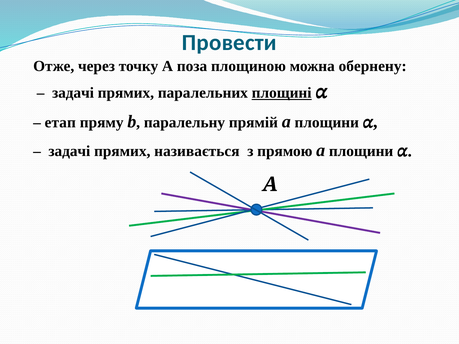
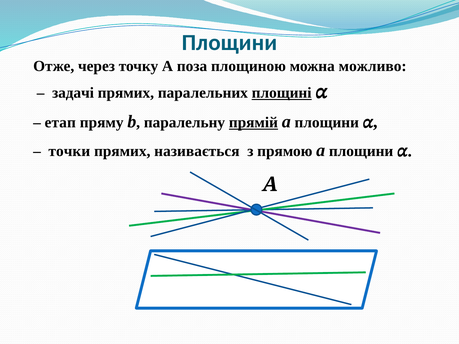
Провести at (229, 43): Провести -> Площини
обернену: обернену -> можливо
прямій underline: none -> present
задачі at (69, 151): задачі -> точки
